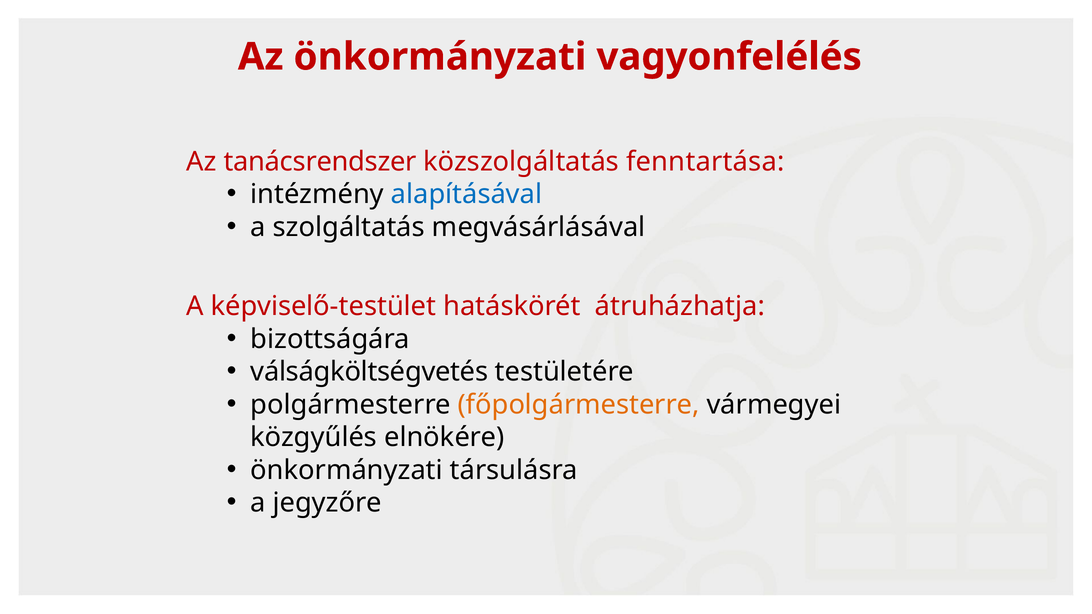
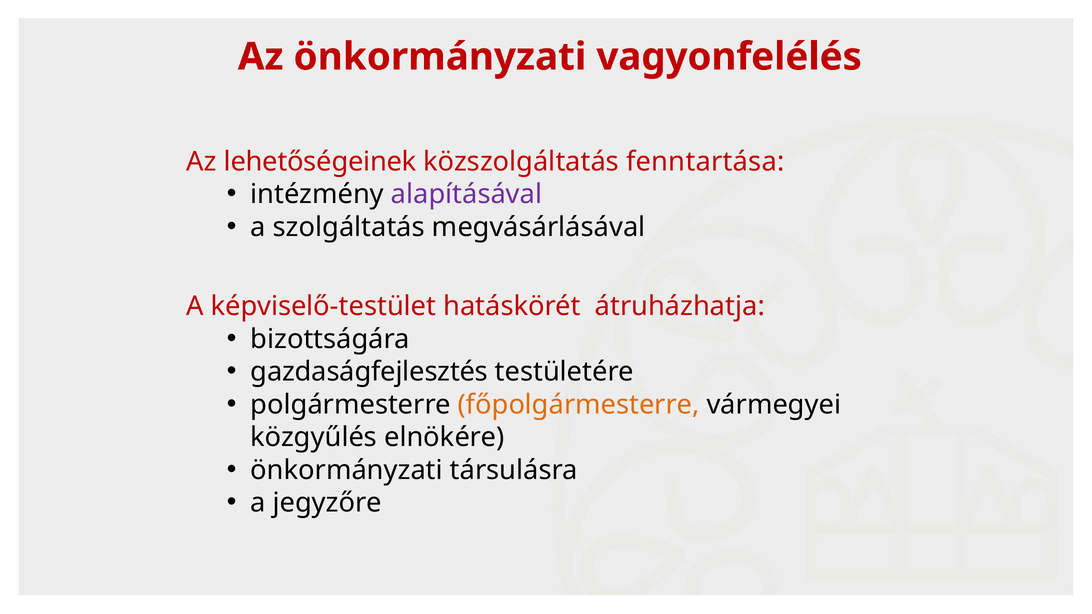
tanácsrendszer: tanácsrendszer -> lehetőségeinek
alapításával colour: blue -> purple
válságköltségvetés: válságköltségvetés -> gazdaságfejlesztés
